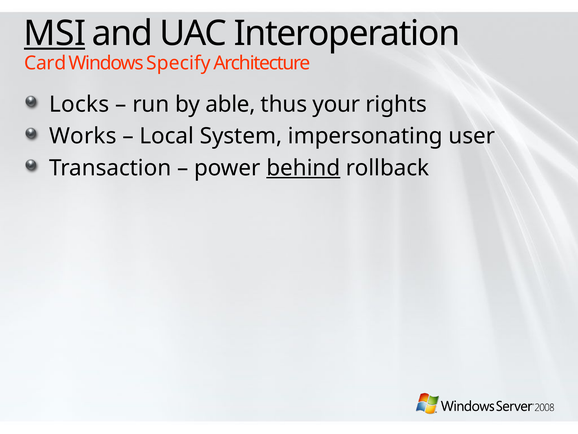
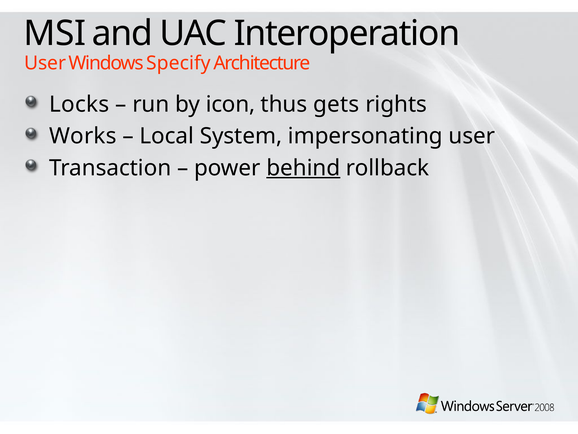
MSI underline: present -> none
Card at (45, 63): Card -> User
able: able -> icon
your: your -> gets
